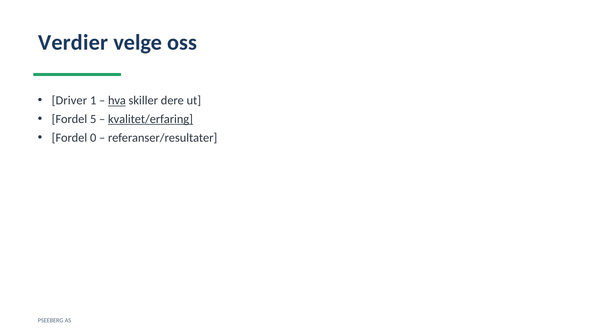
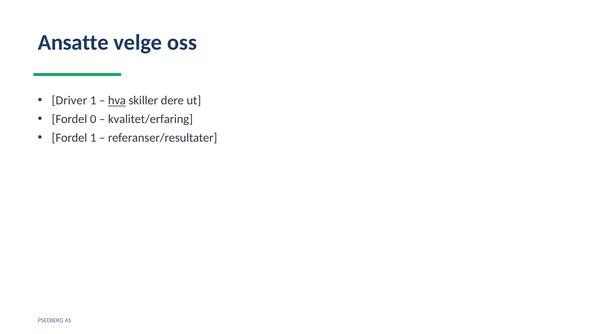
Verdier: Verdier -> Ansatte
5: 5 -> 0
kvalitet/erfaring underline: present -> none
Fordel 0: 0 -> 1
